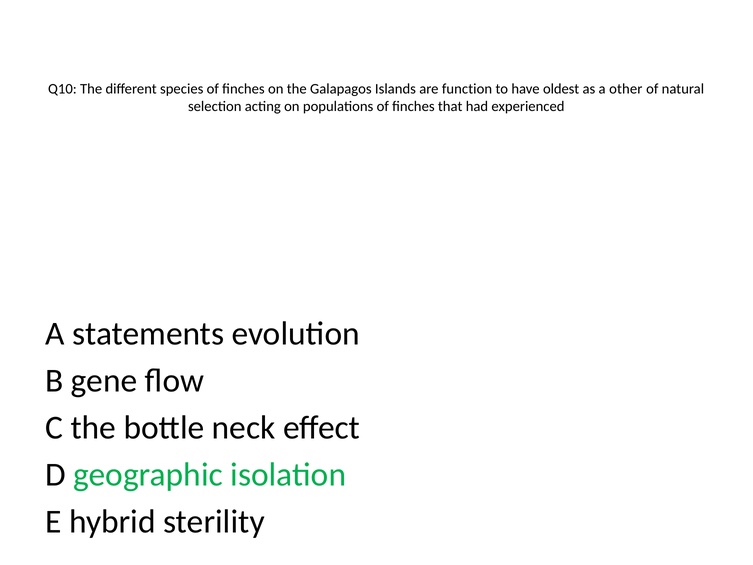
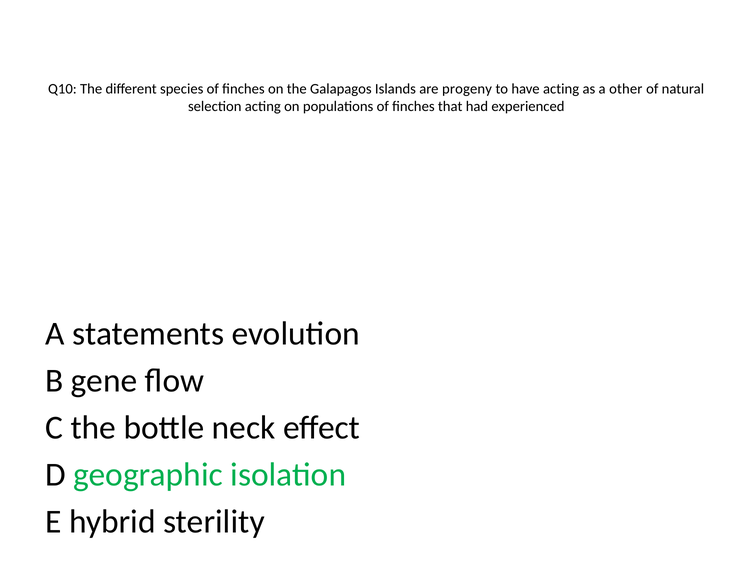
function: function -> progeny
have oldest: oldest -> acting
